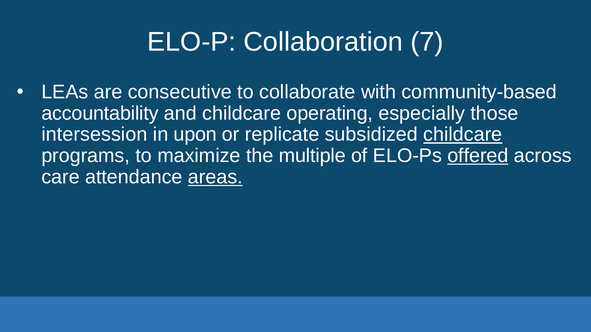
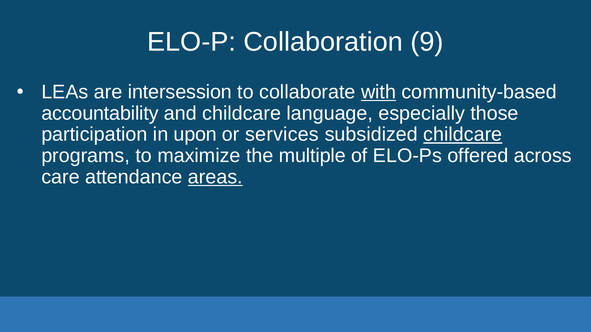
7: 7 -> 9
consecutive: consecutive -> intersession
with underline: none -> present
operating: operating -> language
intersession: intersession -> participation
replicate: replicate -> services
offered underline: present -> none
